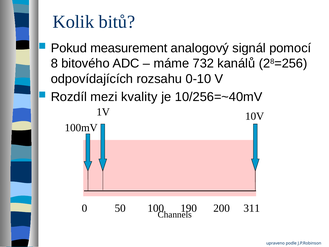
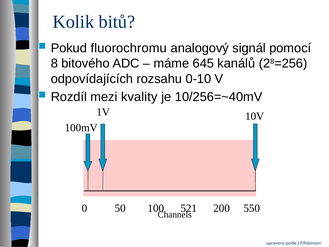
measurement: measurement -> fluorochromu
732: 732 -> 645
190: 190 -> 521
311: 311 -> 550
